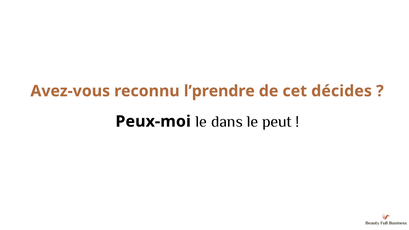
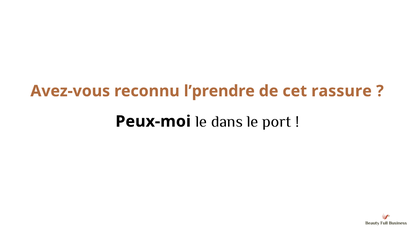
décides: décides -> rassure
peut: peut -> port
